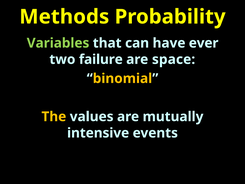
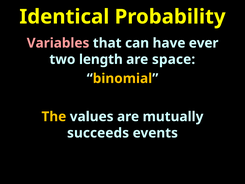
Methods: Methods -> Identical
Variables colour: light green -> pink
failure: failure -> length
intensive: intensive -> succeeds
